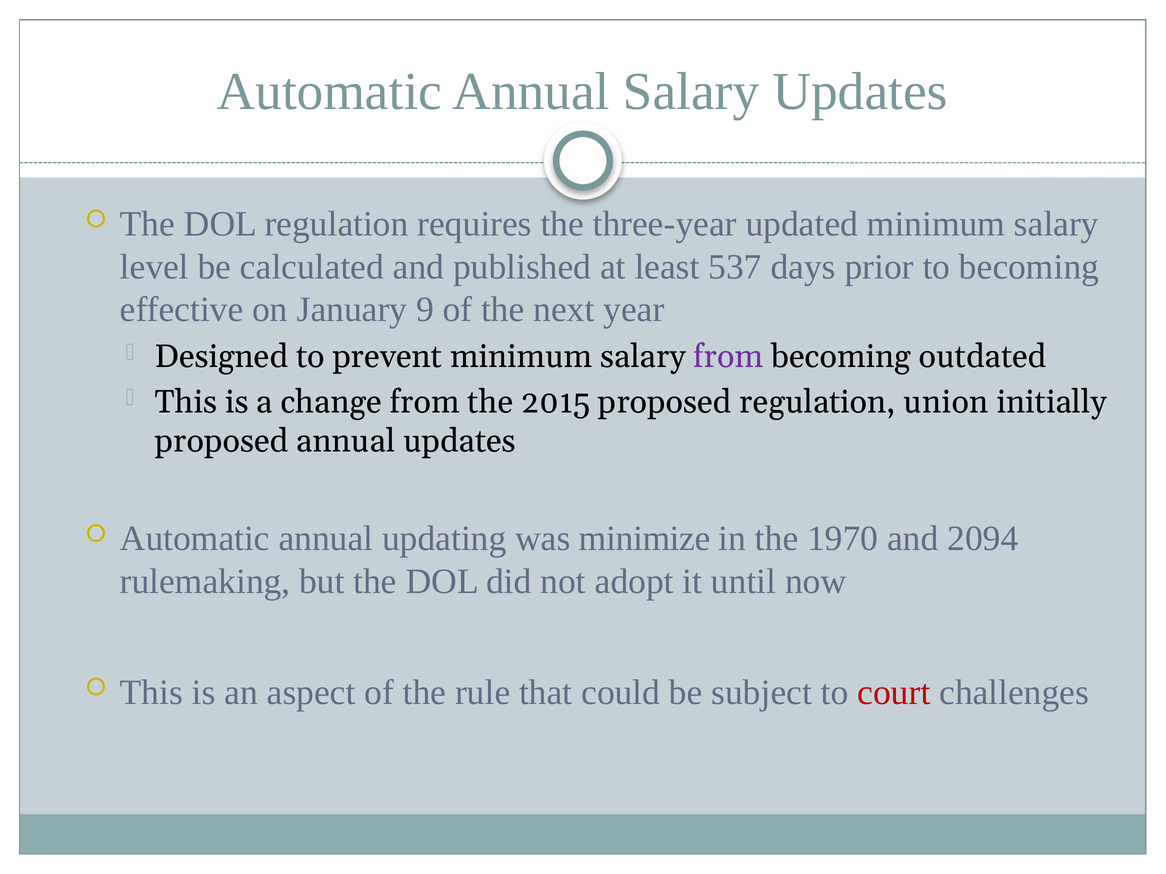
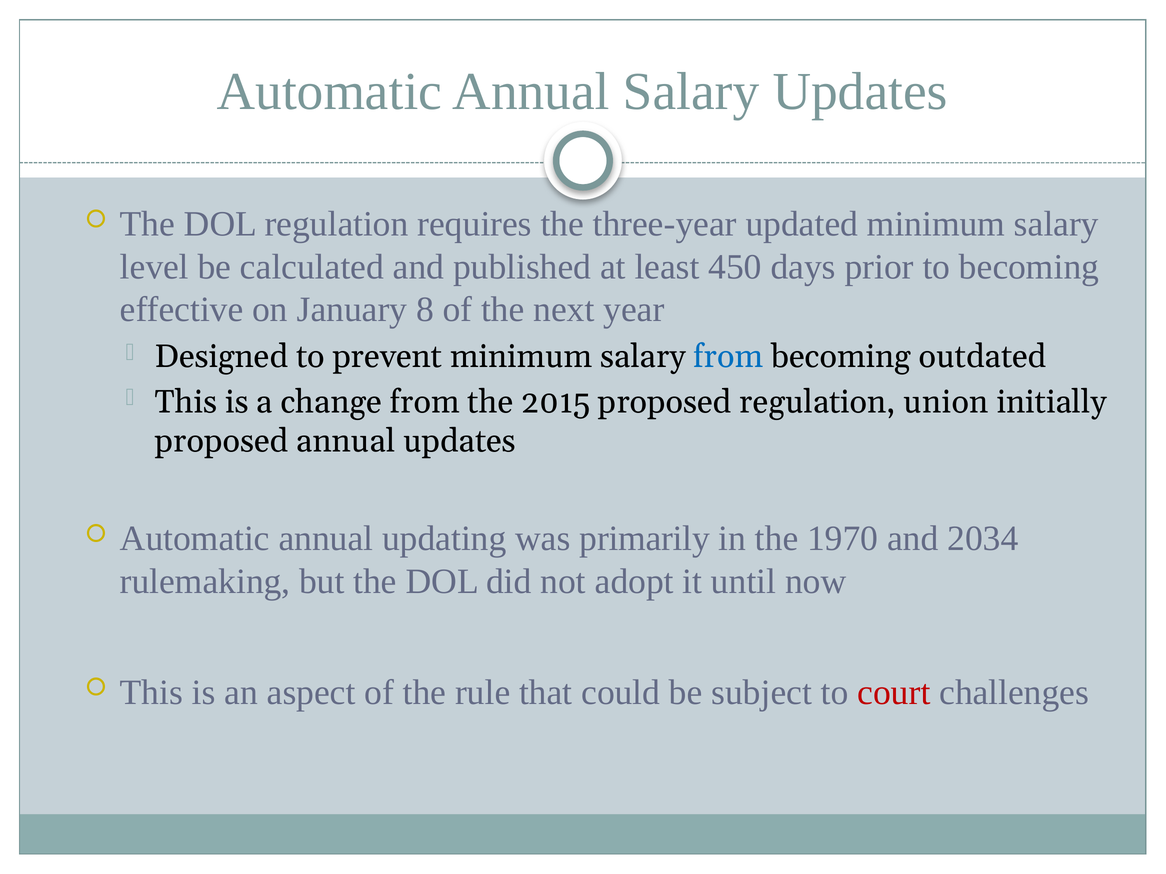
537: 537 -> 450
9: 9 -> 8
from at (728, 357) colour: purple -> blue
minimize: minimize -> primarily
2094: 2094 -> 2034
